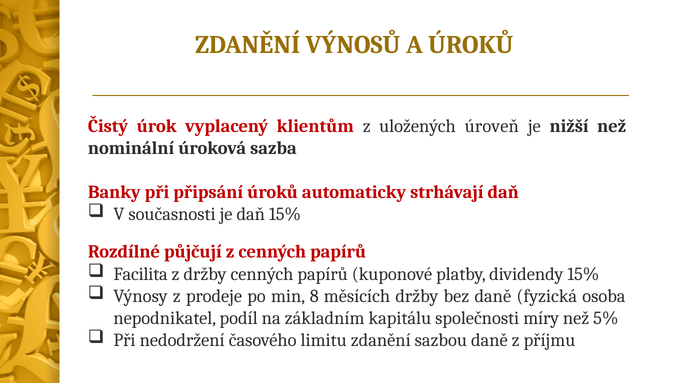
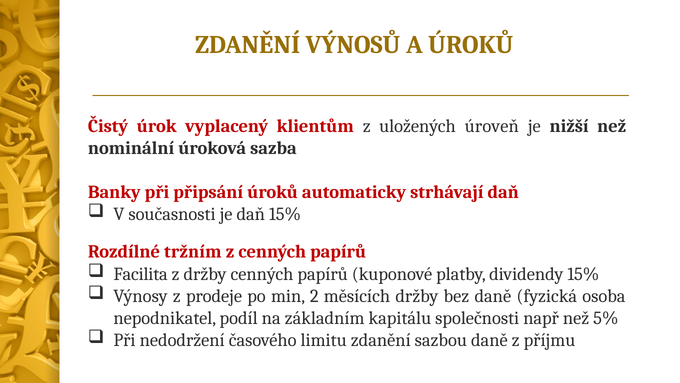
půjčují: půjčují -> tržním
8: 8 -> 2
míry: míry -> např
